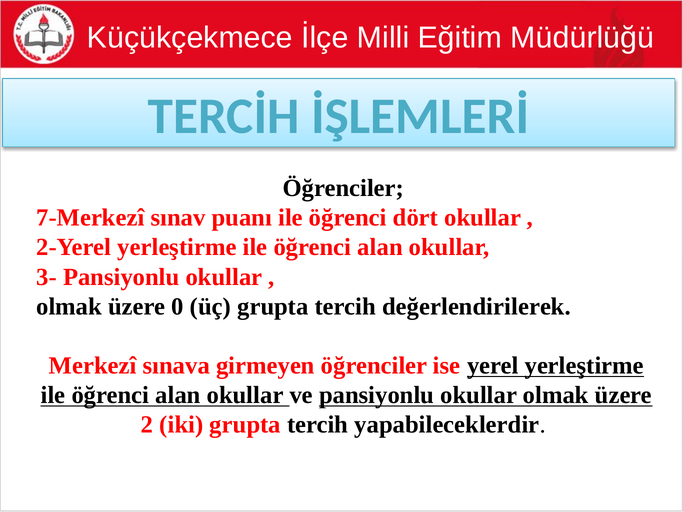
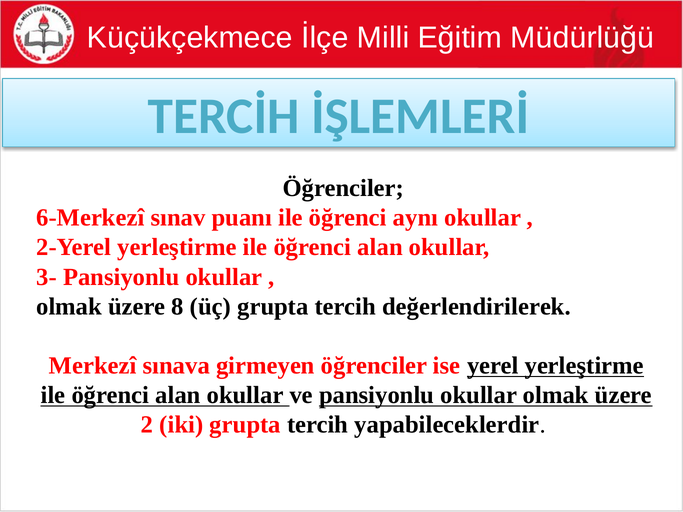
7-Merkezî: 7-Merkezî -> 6-Merkezî
dört: dört -> aynı
0: 0 -> 8
